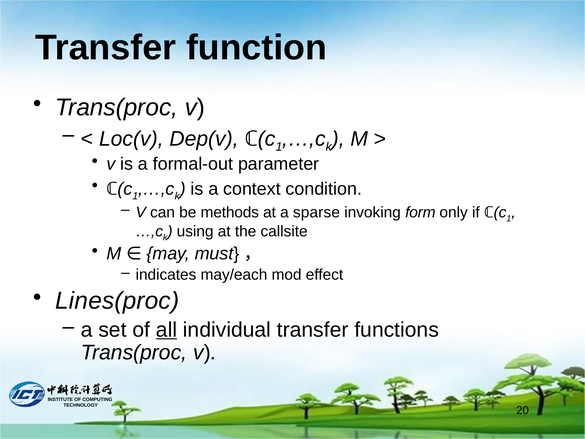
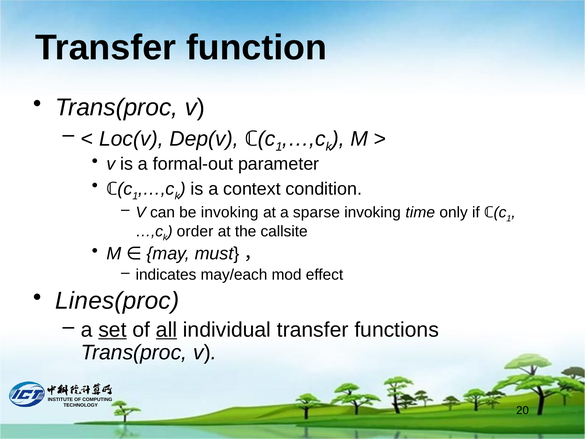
be methods: methods -> invoking
form: form -> time
using: using -> order
set underline: none -> present
